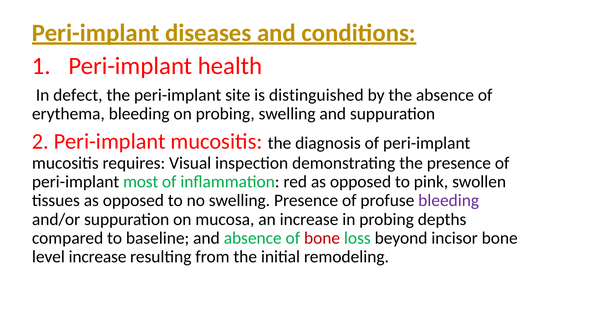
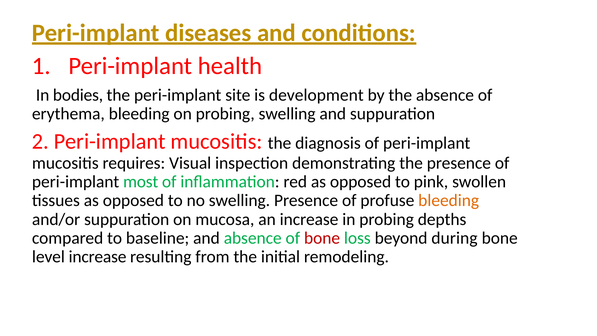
defect: defect -> bodies
distinguished: distinguished -> development
bleeding at (449, 200) colour: purple -> orange
incisor: incisor -> during
